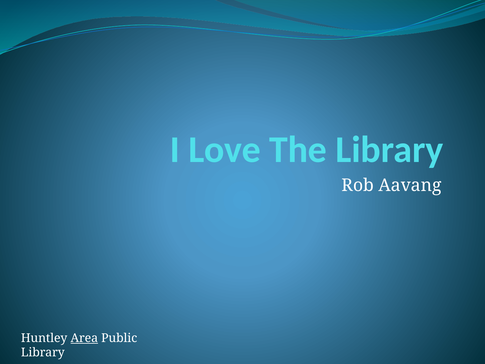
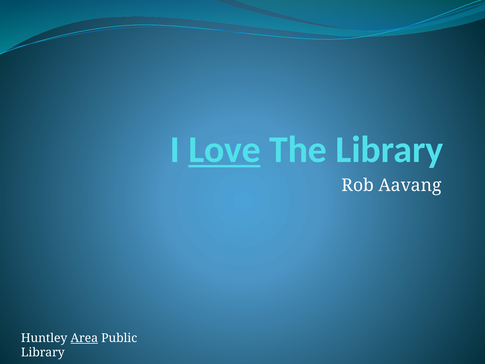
Love underline: none -> present
